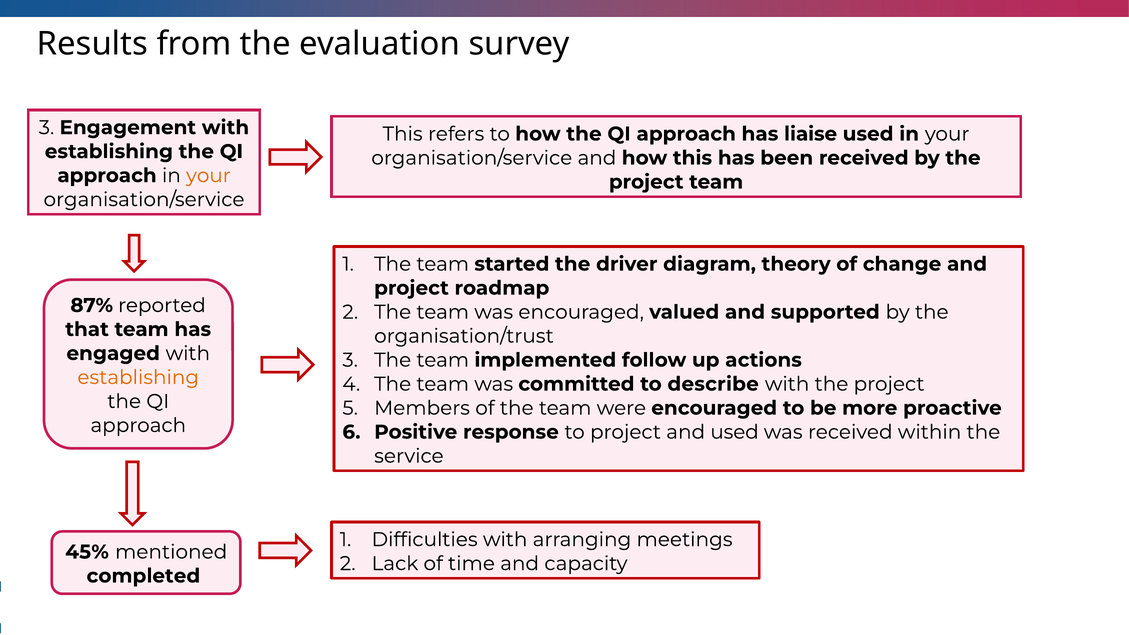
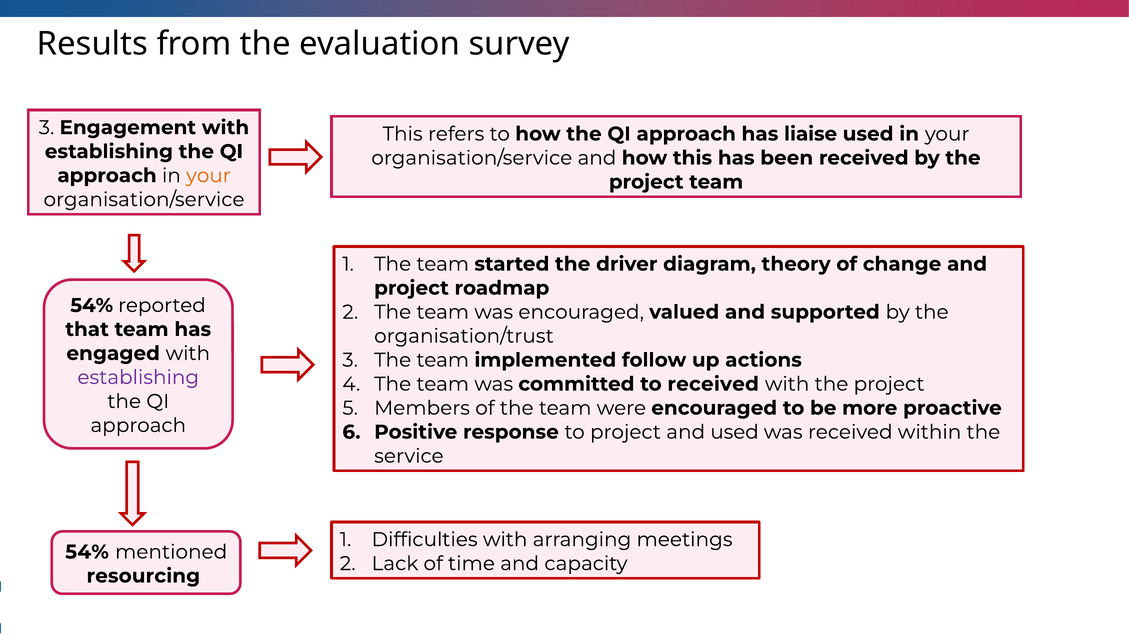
87% at (92, 305): 87% -> 54%
establishing at (138, 377) colour: orange -> purple
to describe: describe -> received
45% at (87, 552): 45% -> 54%
completed: completed -> resourcing
